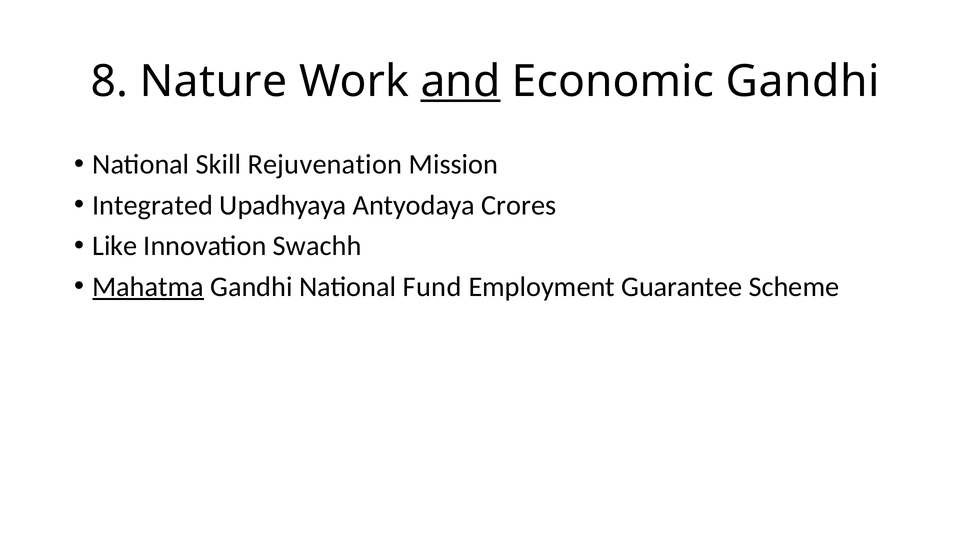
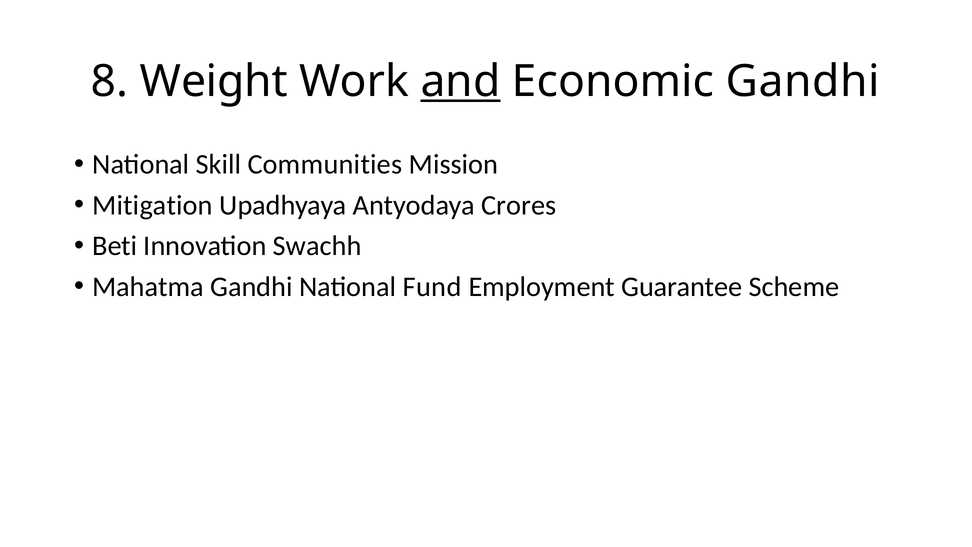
Nature: Nature -> Weight
Rejuvenation: Rejuvenation -> Communities
Integrated: Integrated -> Mitigation
Like: Like -> Beti
Mahatma underline: present -> none
